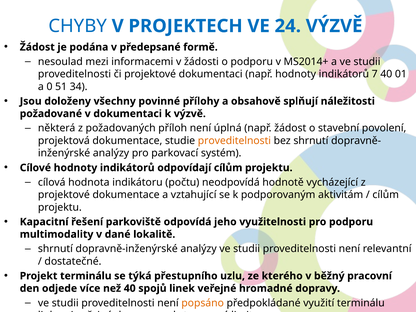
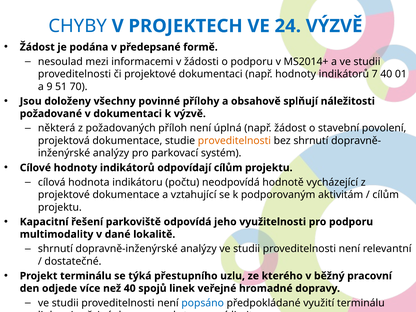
0: 0 -> 9
34: 34 -> 70
popsáno colour: orange -> blue
